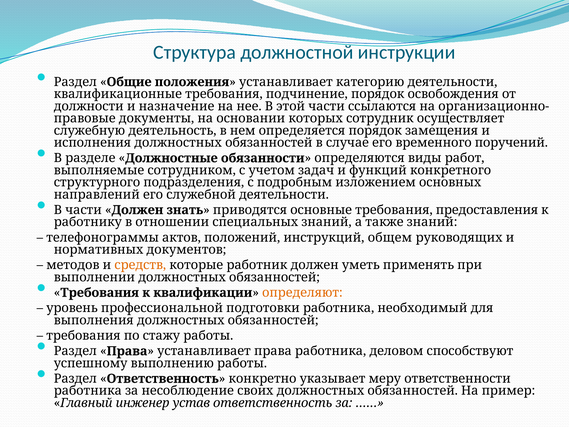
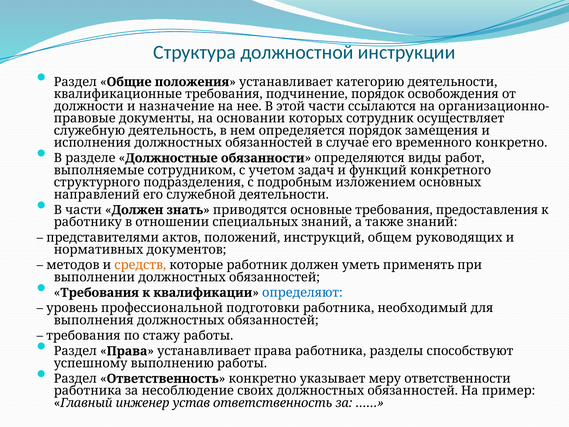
временного поручений: поручений -> конкретно
телефонограммы: телефонограммы -> представителями
определяют colour: orange -> blue
деловом: деловом -> разделы
